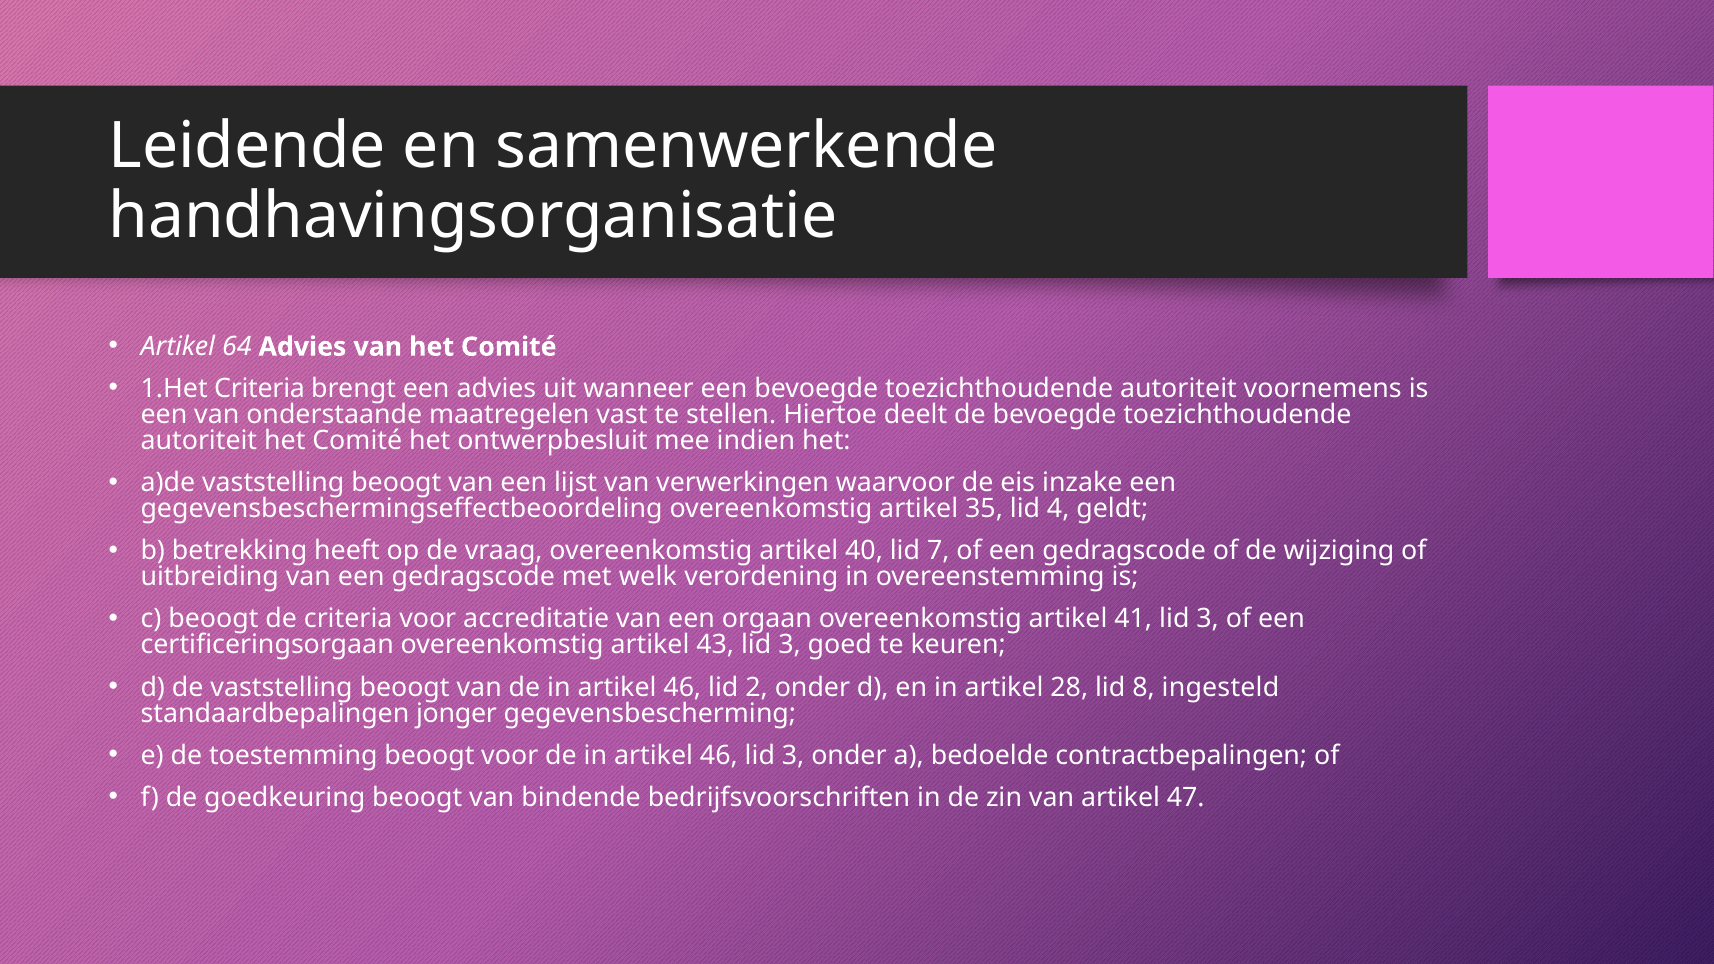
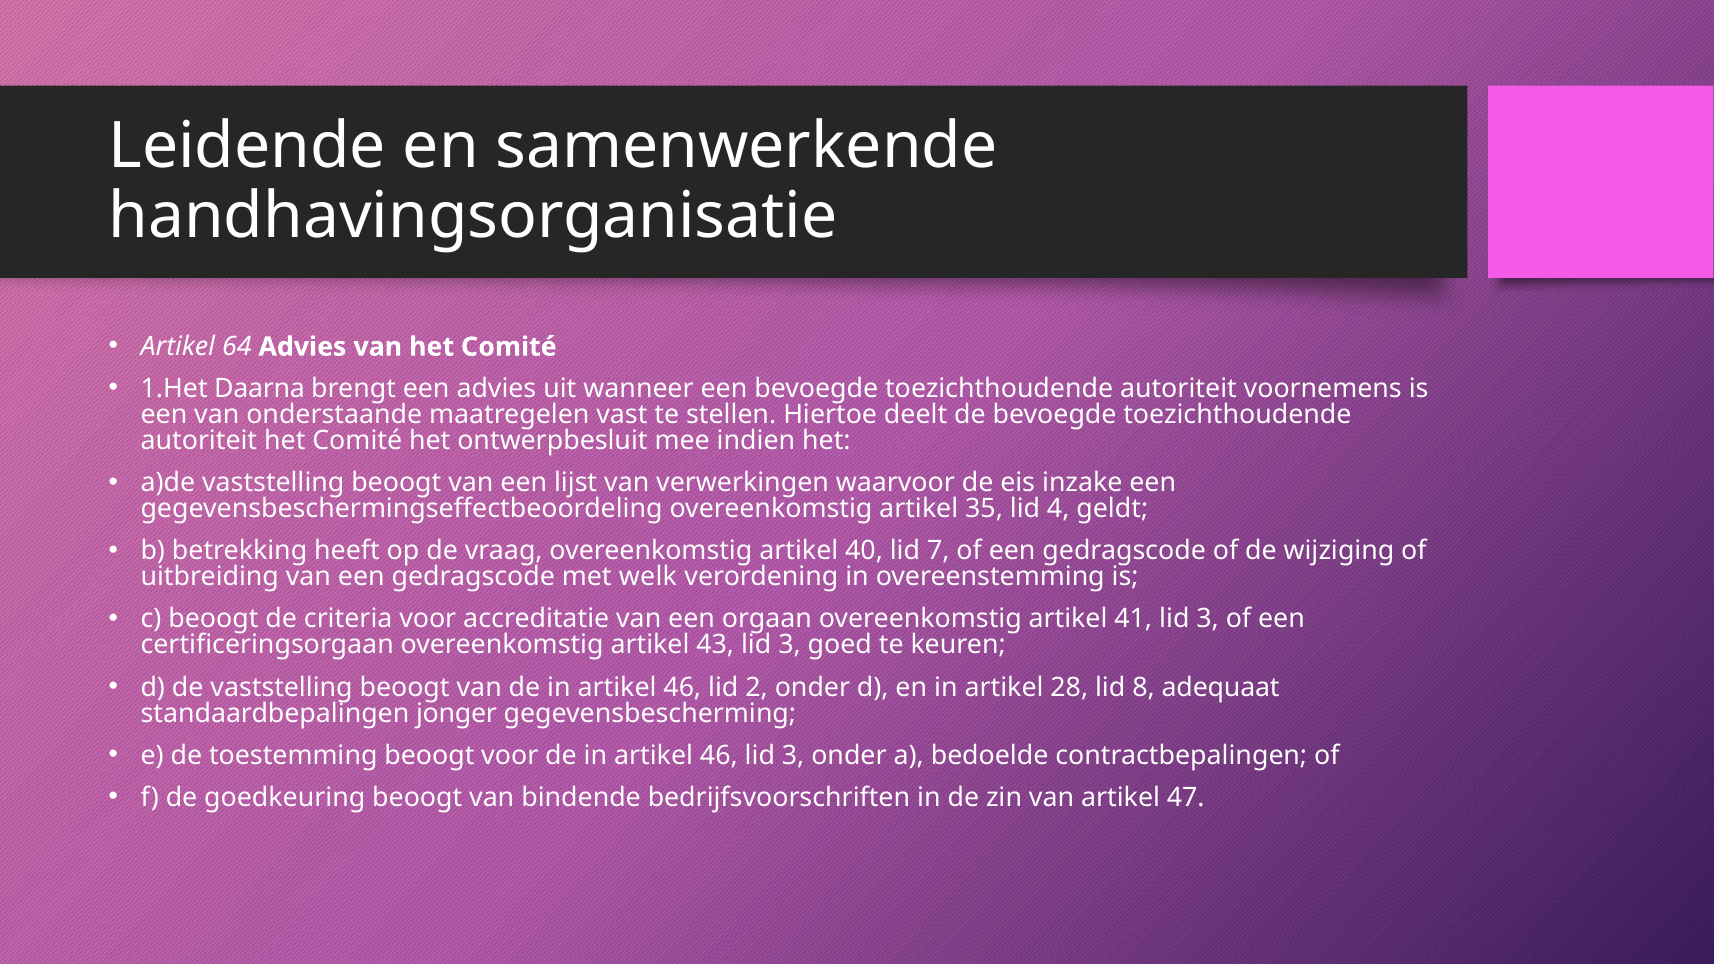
1.Het Criteria: Criteria -> Daarna
ingesteld: ingesteld -> adequaat
